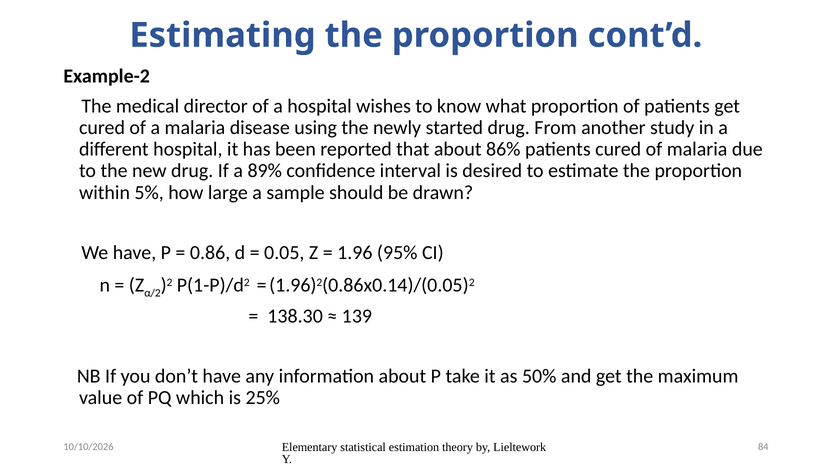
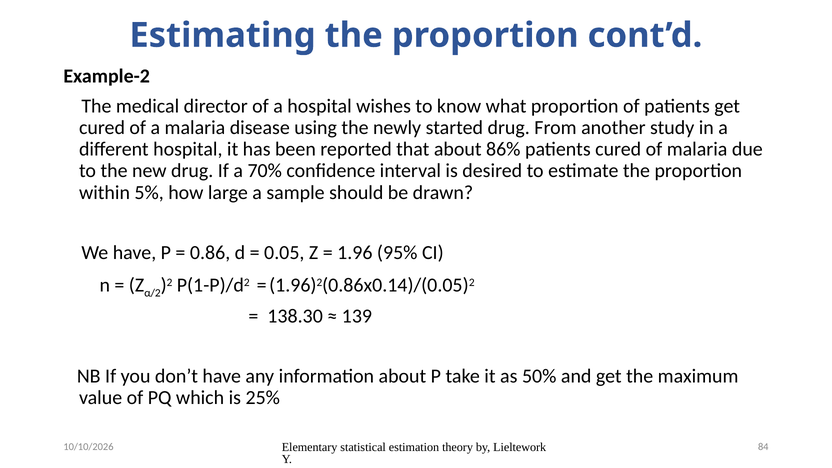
89%: 89% -> 70%
